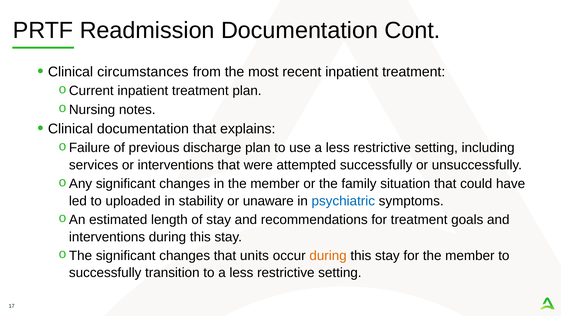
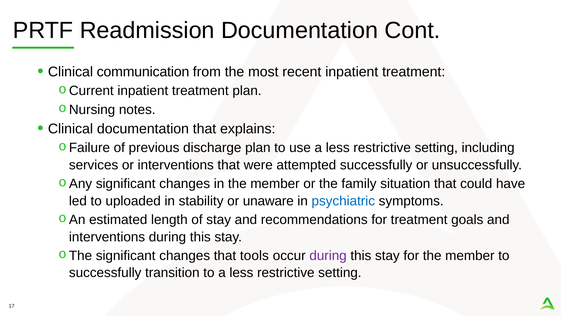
circumstances: circumstances -> communication
units: units -> tools
during at (328, 255) colour: orange -> purple
